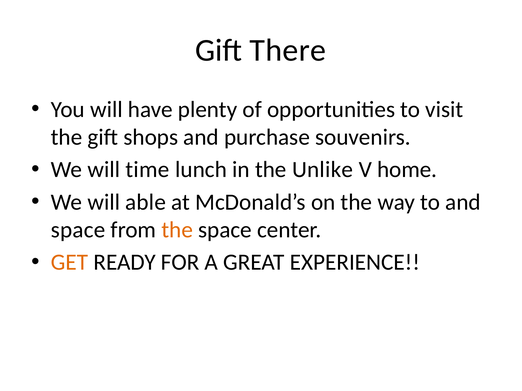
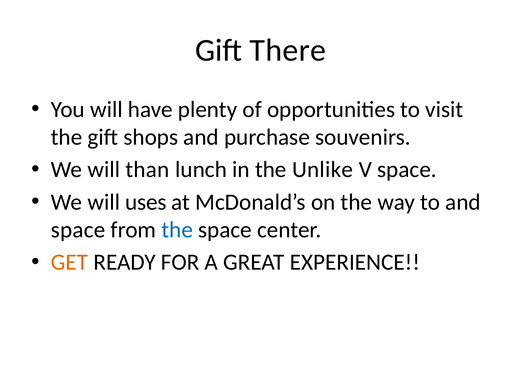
time: time -> than
V home: home -> space
able: able -> uses
the at (177, 230) colour: orange -> blue
